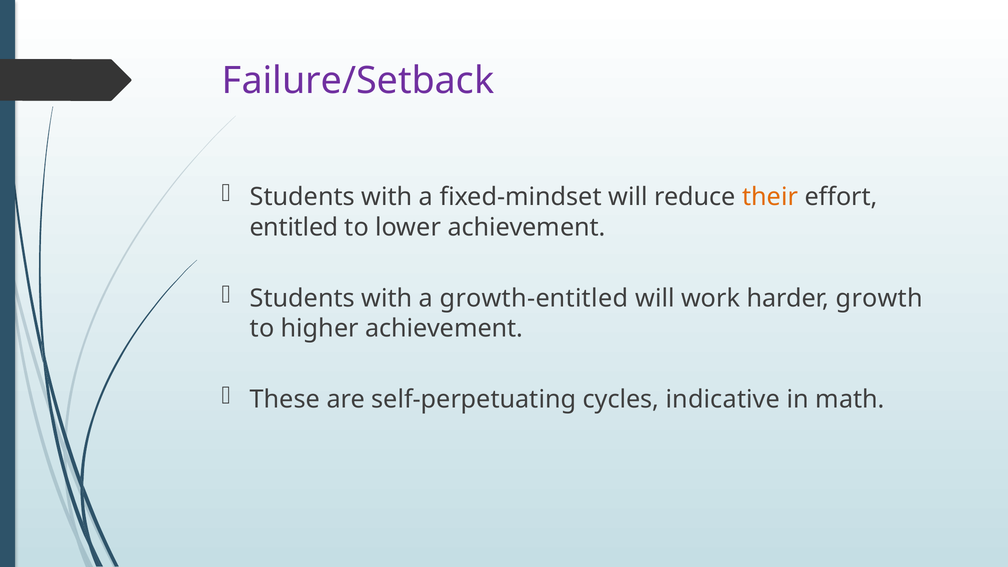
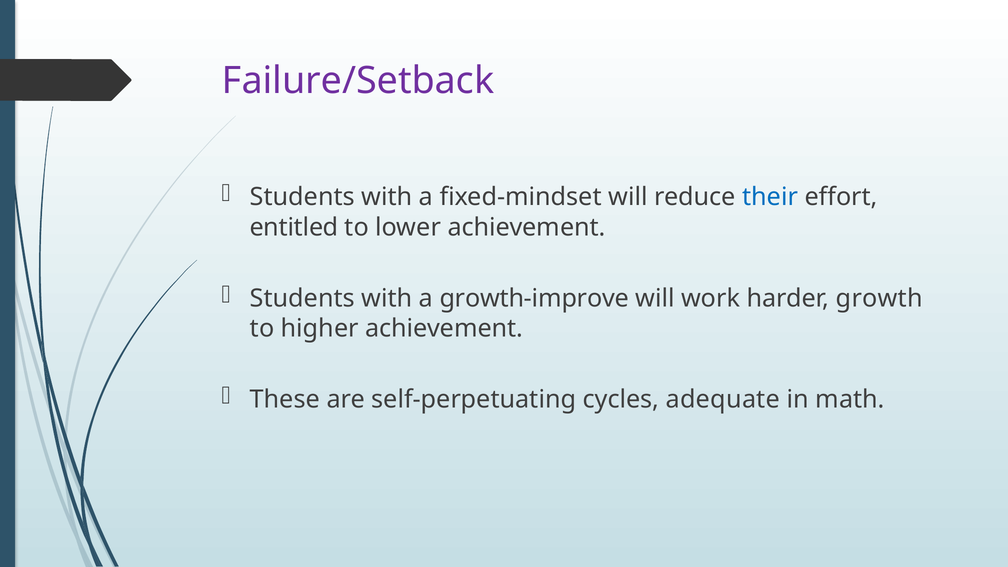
their colour: orange -> blue
growth-entitled: growth-entitled -> growth-improve
indicative: indicative -> adequate
